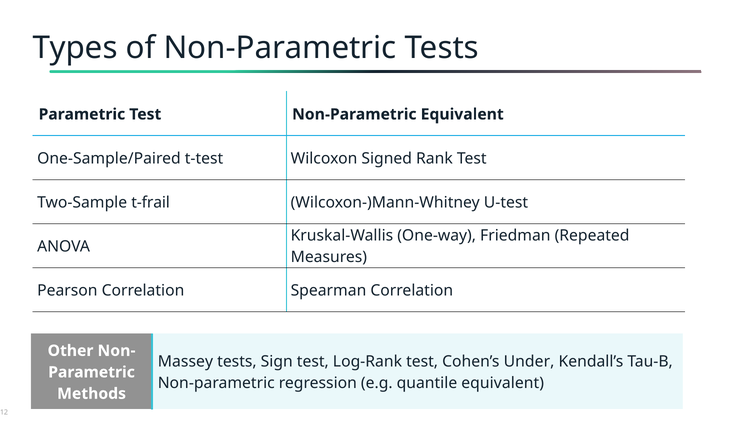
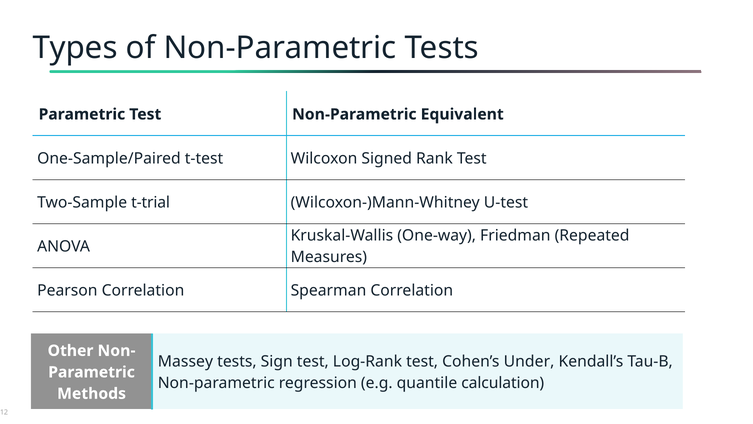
t-frail: t-frail -> t-trial
quantile equivalent: equivalent -> calculation
